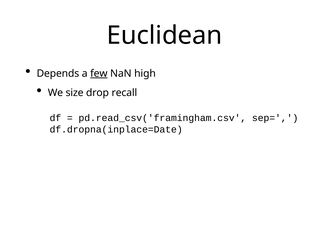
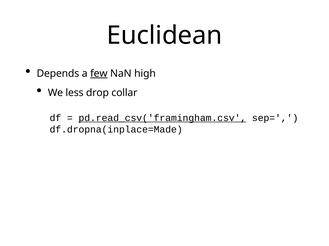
size: size -> less
recall: recall -> collar
pd.read_csv('framingham.csv underline: none -> present
df.dropna(inplace=Date: df.dropna(inplace=Date -> df.dropna(inplace=Made
